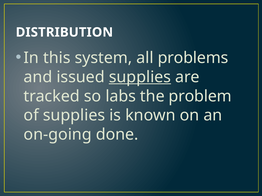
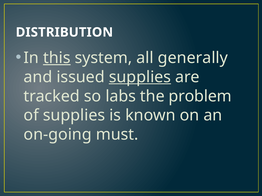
this underline: none -> present
problems: problems -> generally
done: done -> must
